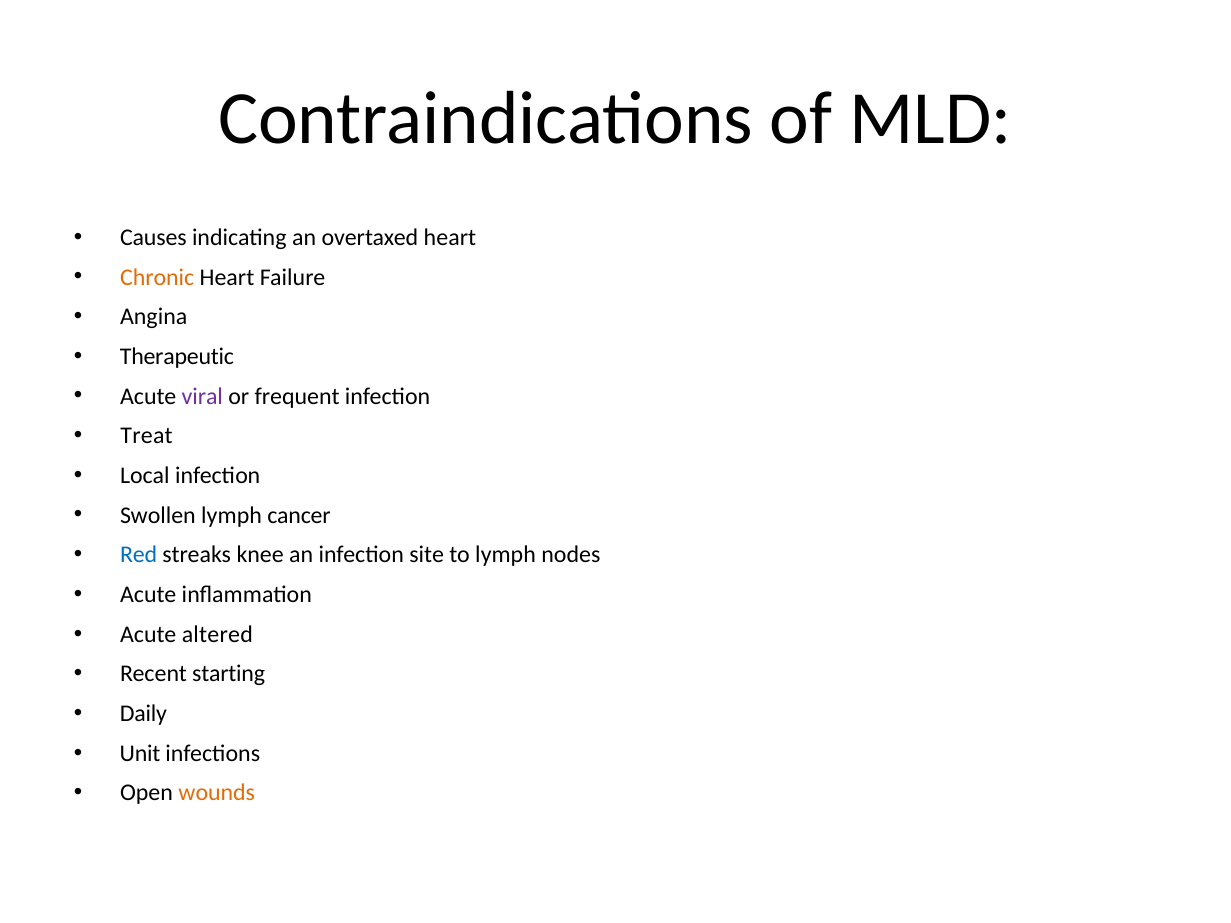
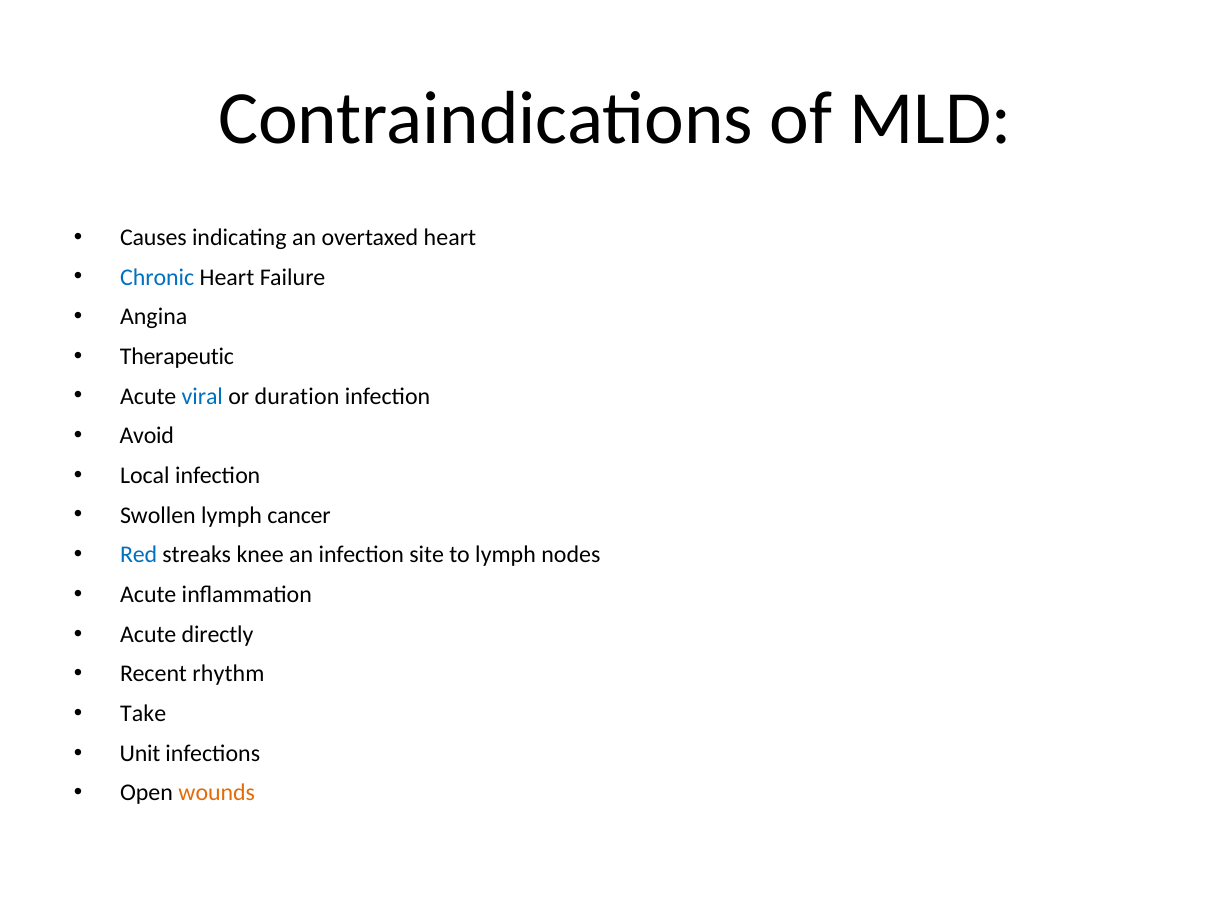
Chronic colour: orange -> blue
viral colour: purple -> blue
frequent: frequent -> duration
Treat: Treat -> Avoid
altered: altered -> directly
starting: starting -> rhythm
Daily: Daily -> Take
